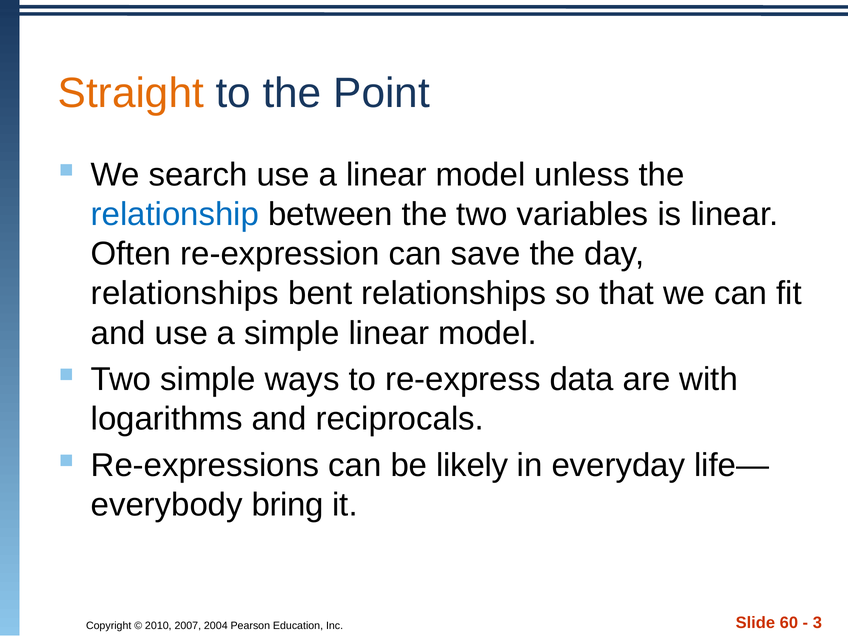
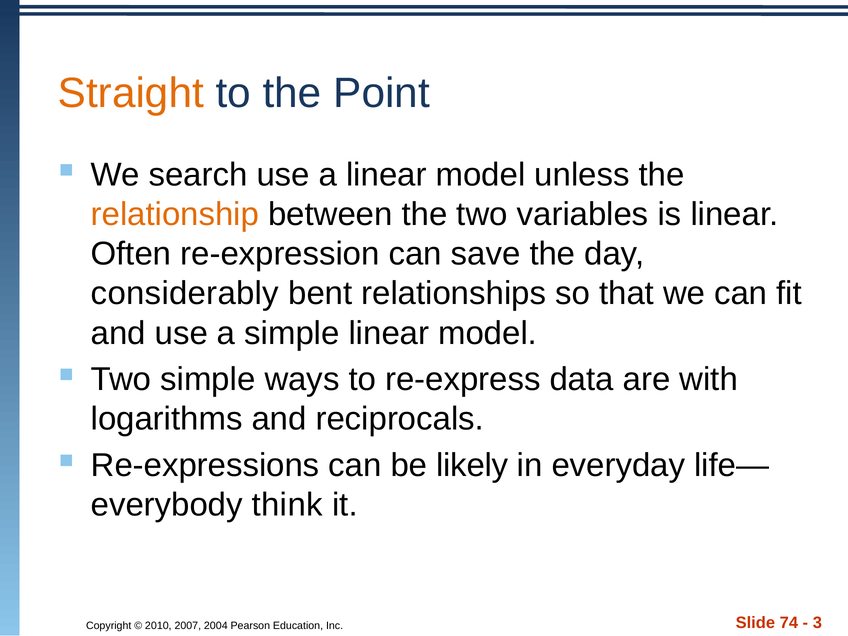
relationship colour: blue -> orange
relationships at (185, 294): relationships -> considerably
bring: bring -> think
60: 60 -> 74
